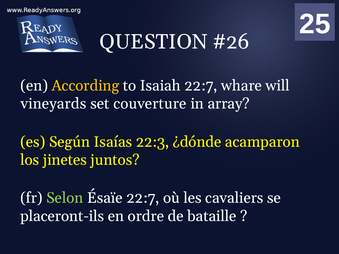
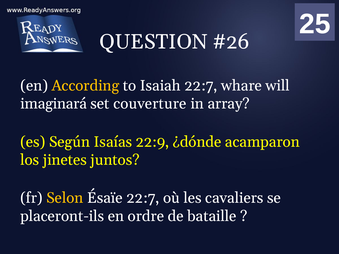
vineyards: vineyards -> imaginará
22:3: 22:3 -> 22:9
Selon colour: light green -> yellow
